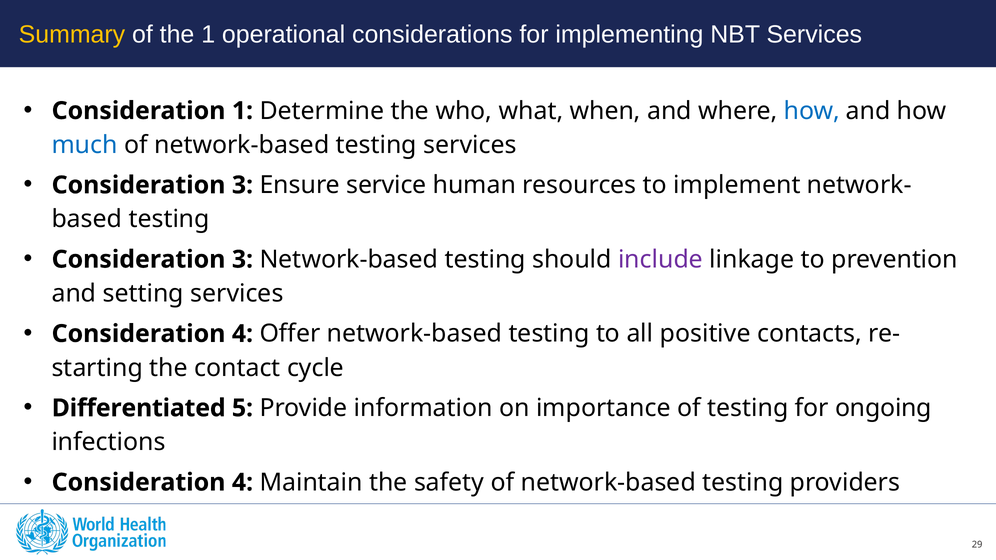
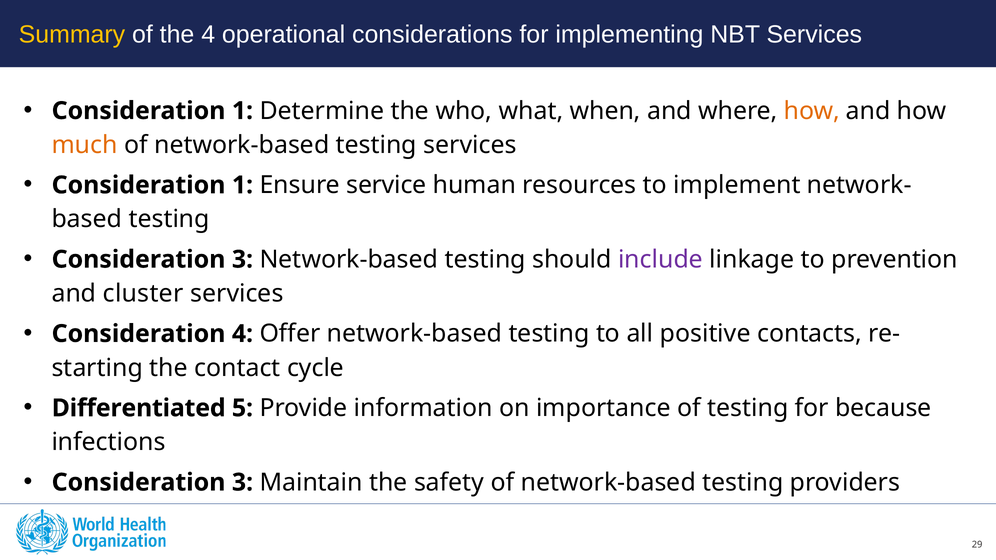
the 1: 1 -> 4
how at (812, 111) colour: blue -> orange
much colour: blue -> orange
3 at (242, 185): 3 -> 1
setting: setting -> cluster
ongoing: ongoing -> because
4 at (242, 483): 4 -> 3
